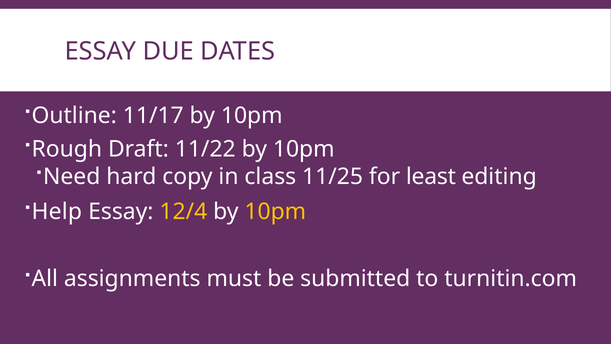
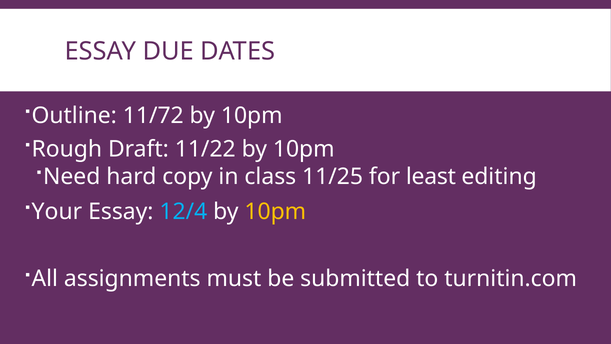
11/17: 11/17 -> 11/72
Help: Help -> Your
12/4 colour: yellow -> light blue
